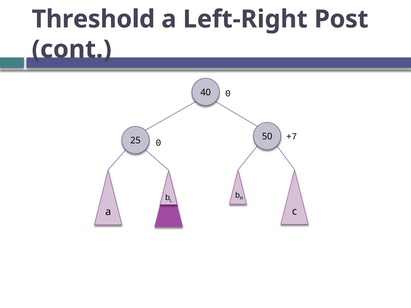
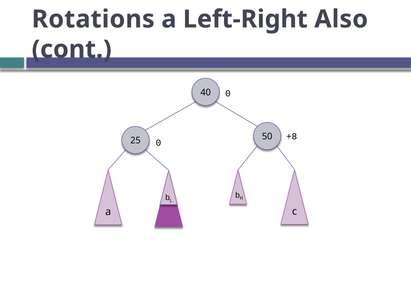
Threshold: Threshold -> Rotations
Post: Post -> Also
+7: +7 -> +8
